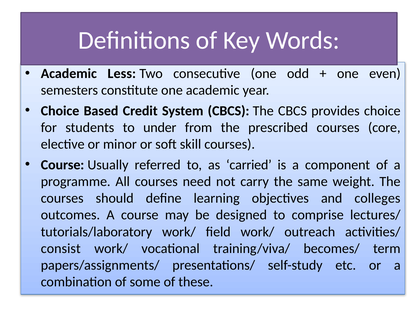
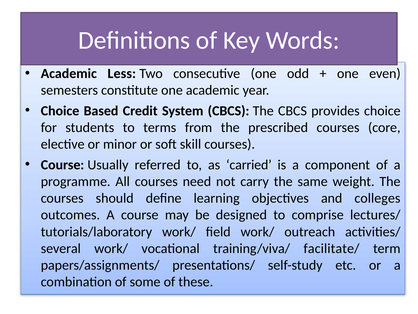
under: under -> terms
consist: consist -> several
becomes/: becomes/ -> facilitate/
